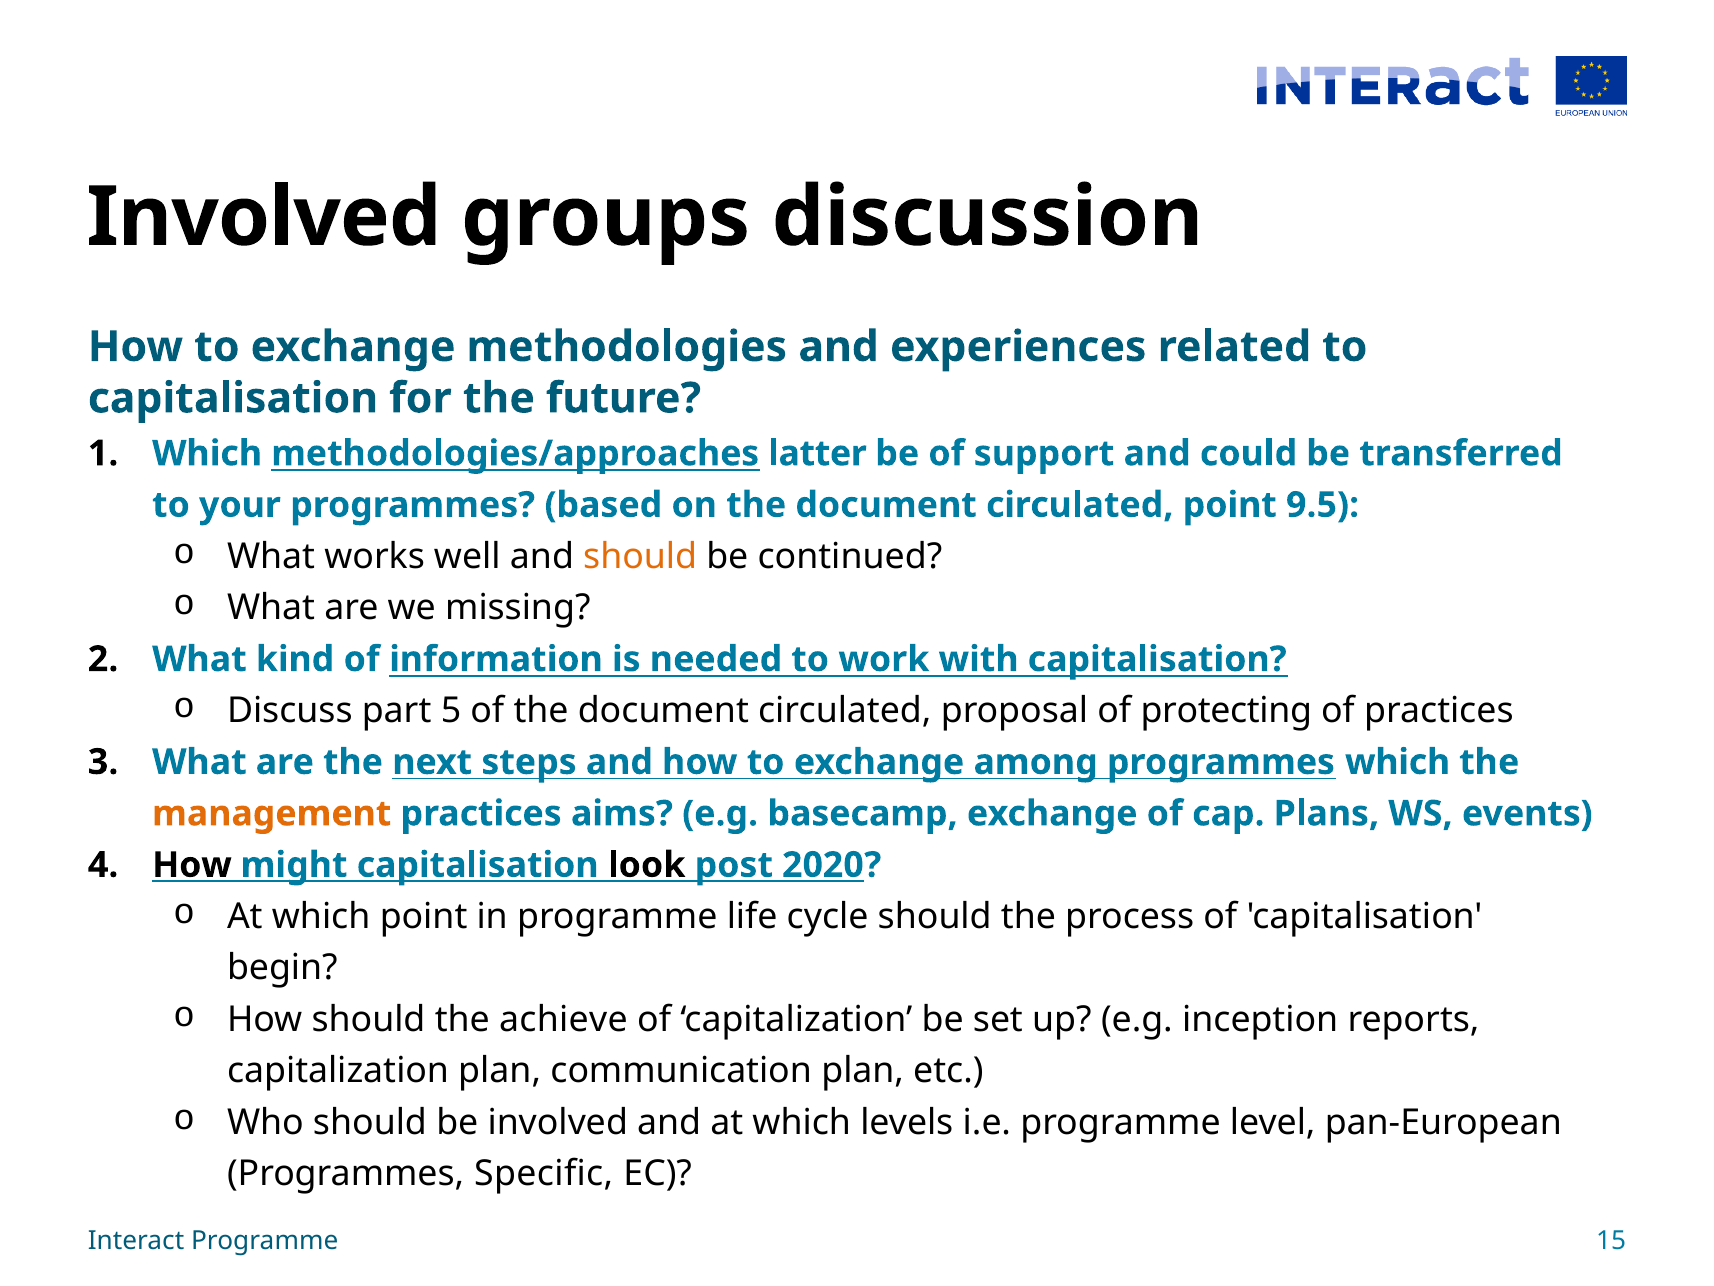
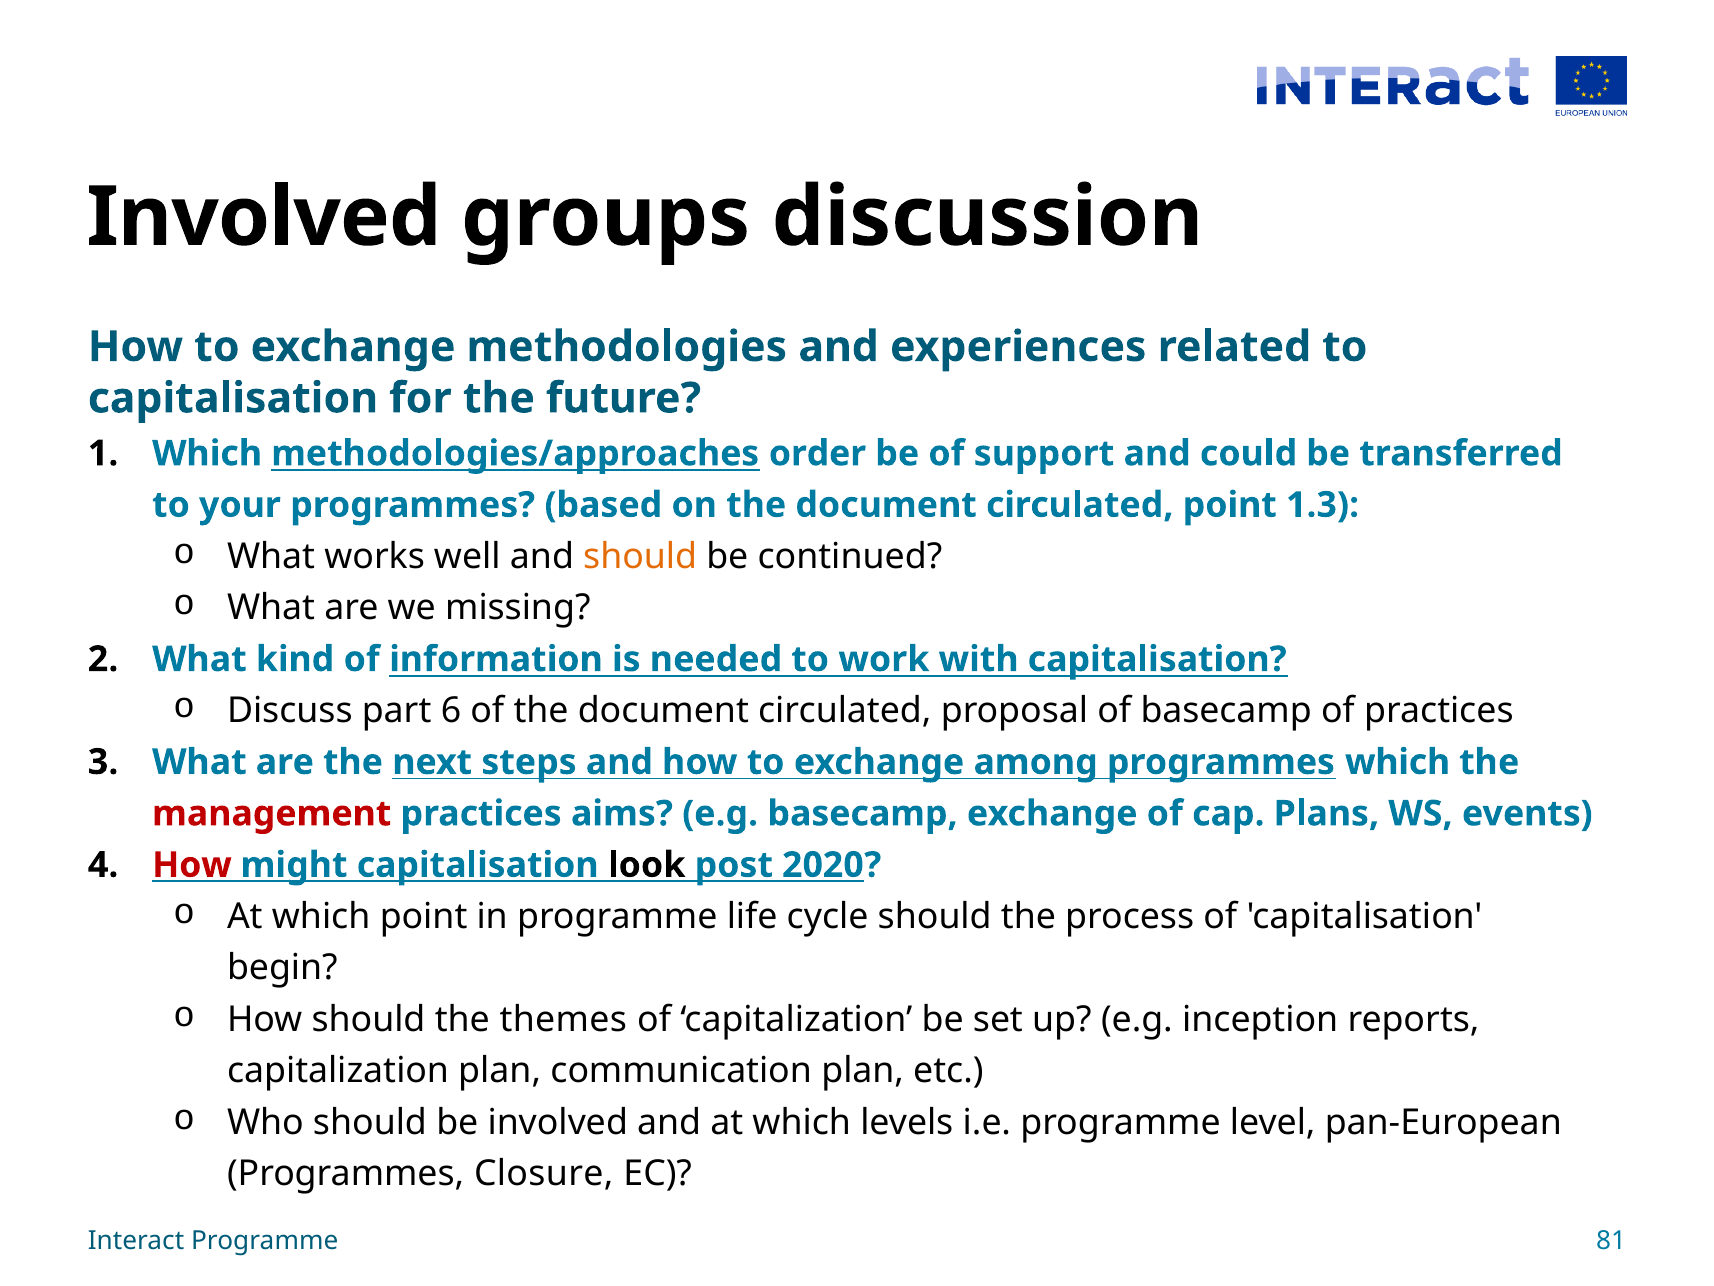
latter: latter -> order
9.5: 9.5 -> 1.3
5: 5 -> 6
of protecting: protecting -> basecamp
management colour: orange -> red
How at (192, 865) colour: black -> red
achieve: achieve -> themes
Specific: Specific -> Closure
15: 15 -> 81
